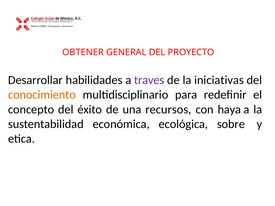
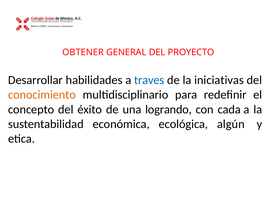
traves colour: purple -> blue
recursos: recursos -> logrando
haya: haya -> cada
sobre: sobre -> algún
